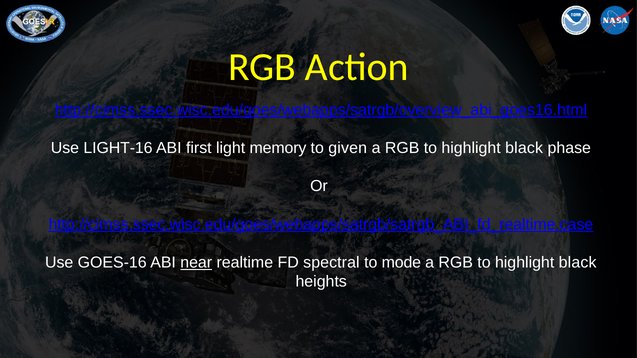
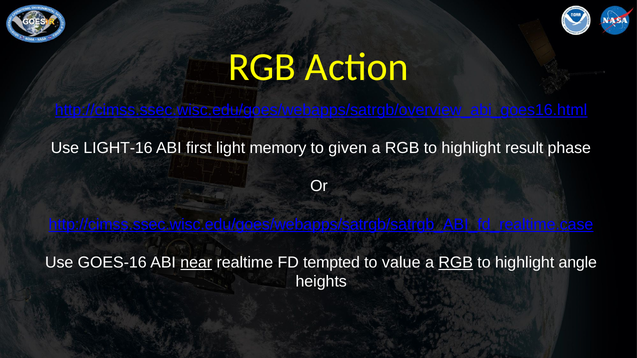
black at (524, 148): black -> result
spectral: spectral -> tempted
mode: mode -> value
RGB at (456, 263) underline: none -> present
black at (578, 263): black -> angle
